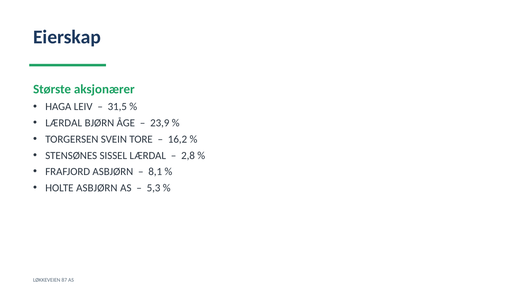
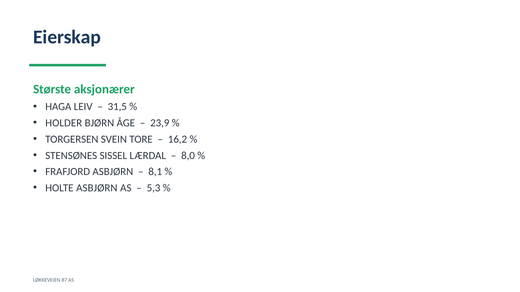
LÆRDAL at (64, 123): LÆRDAL -> HOLDER
2,8: 2,8 -> 8,0
